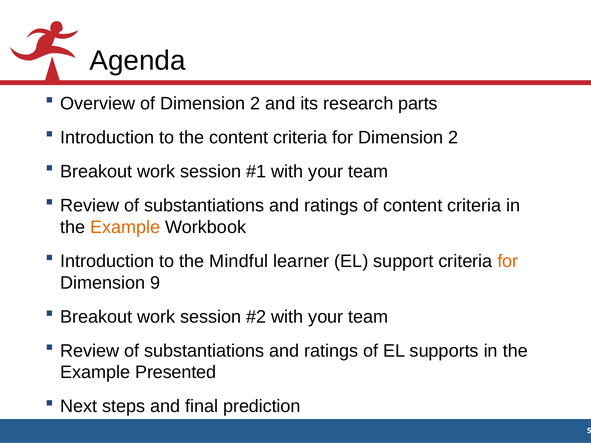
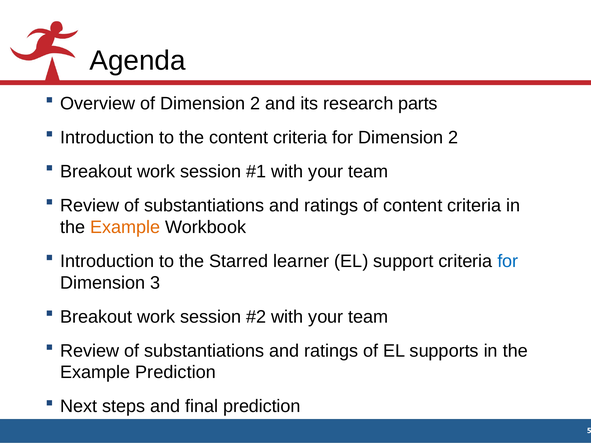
Mindful: Mindful -> Starred
for at (508, 261) colour: orange -> blue
9: 9 -> 3
Example Presented: Presented -> Prediction
